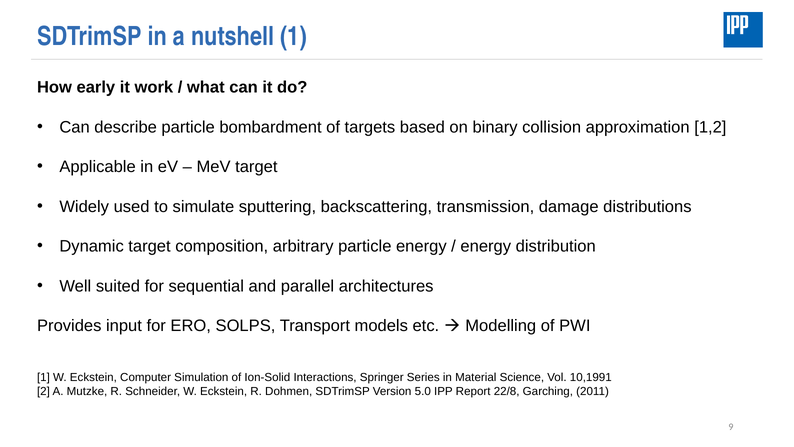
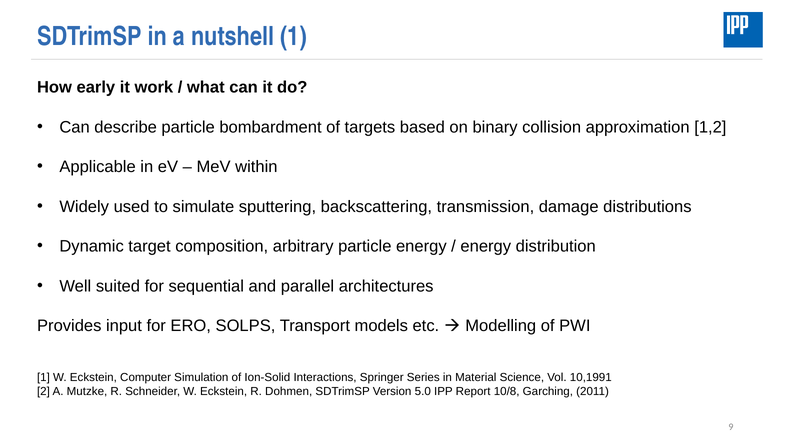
MeV target: target -> within
22/8: 22/8 -> 10/8
